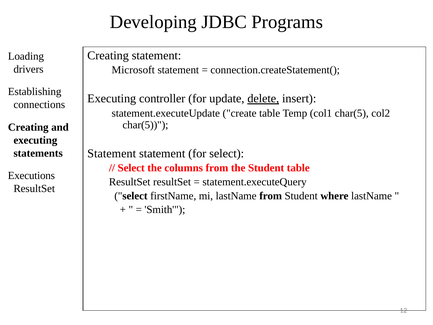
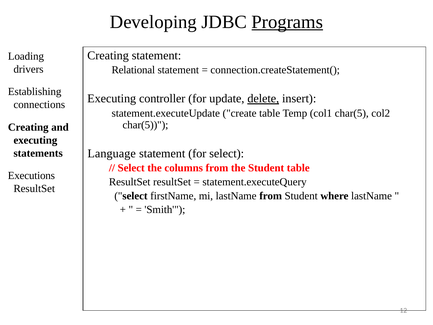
Programs underline: none -> present
Microsoft: Microsoft -> Relational
Statement at (112, 153): Statement -> Language
